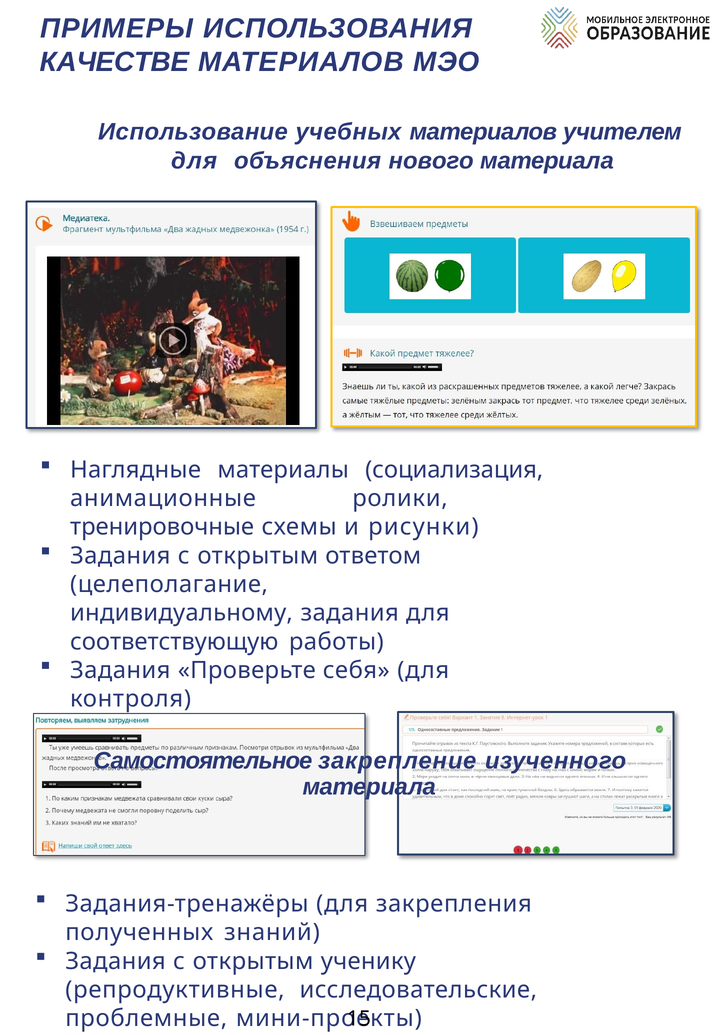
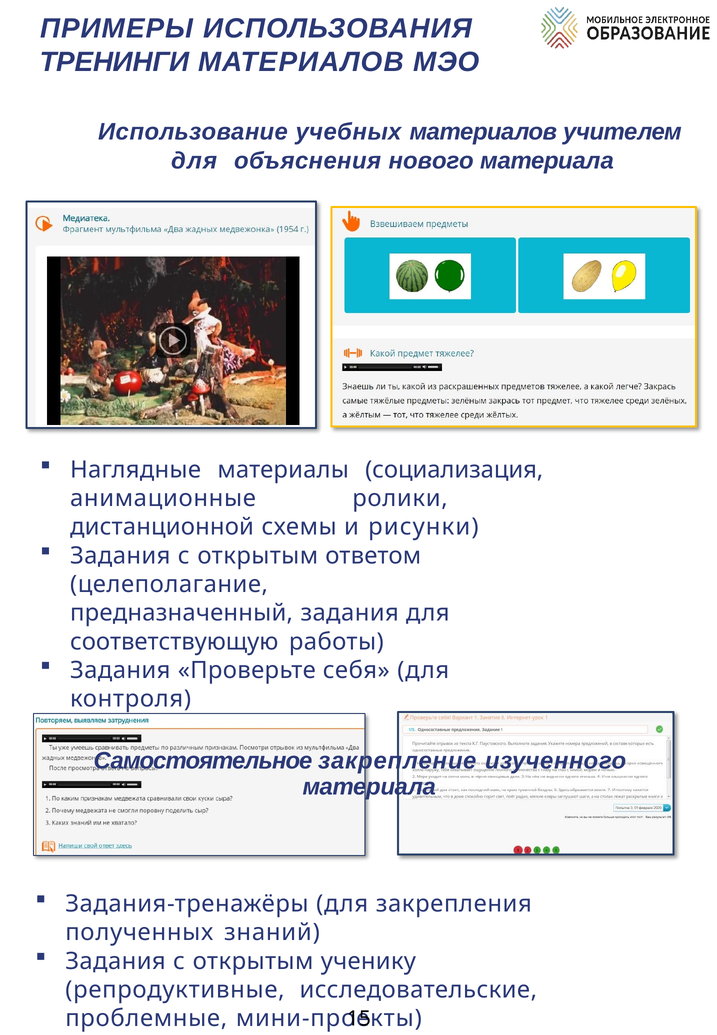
КАЧЕСТВЕ: КАЧЕСТВЕ -> ТРЕНИНГИ
тренировочные: тренировочные -> дистанционной
индивидуальному: индивидуальному -> предназначенный
